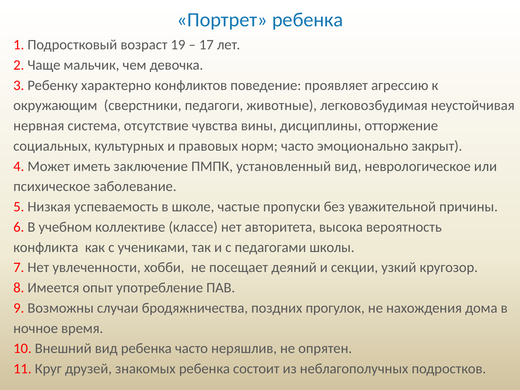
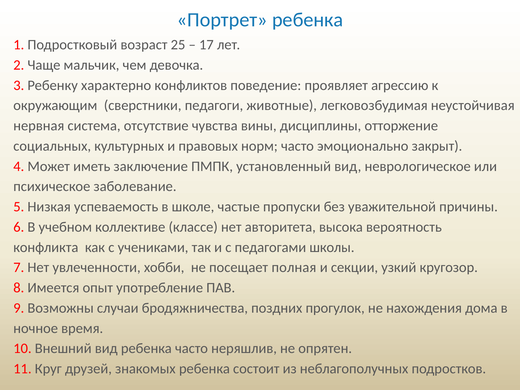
19: 19 -> 25
деяний: деяний -> полная
